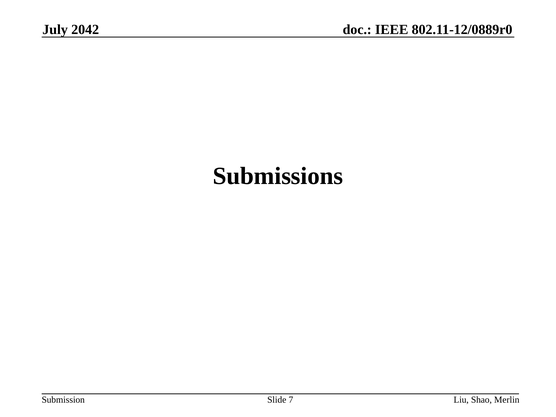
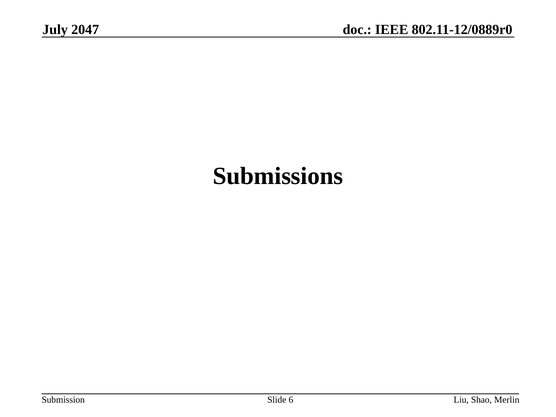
2042: 2042 -> 2047
7: 7 -> 6
